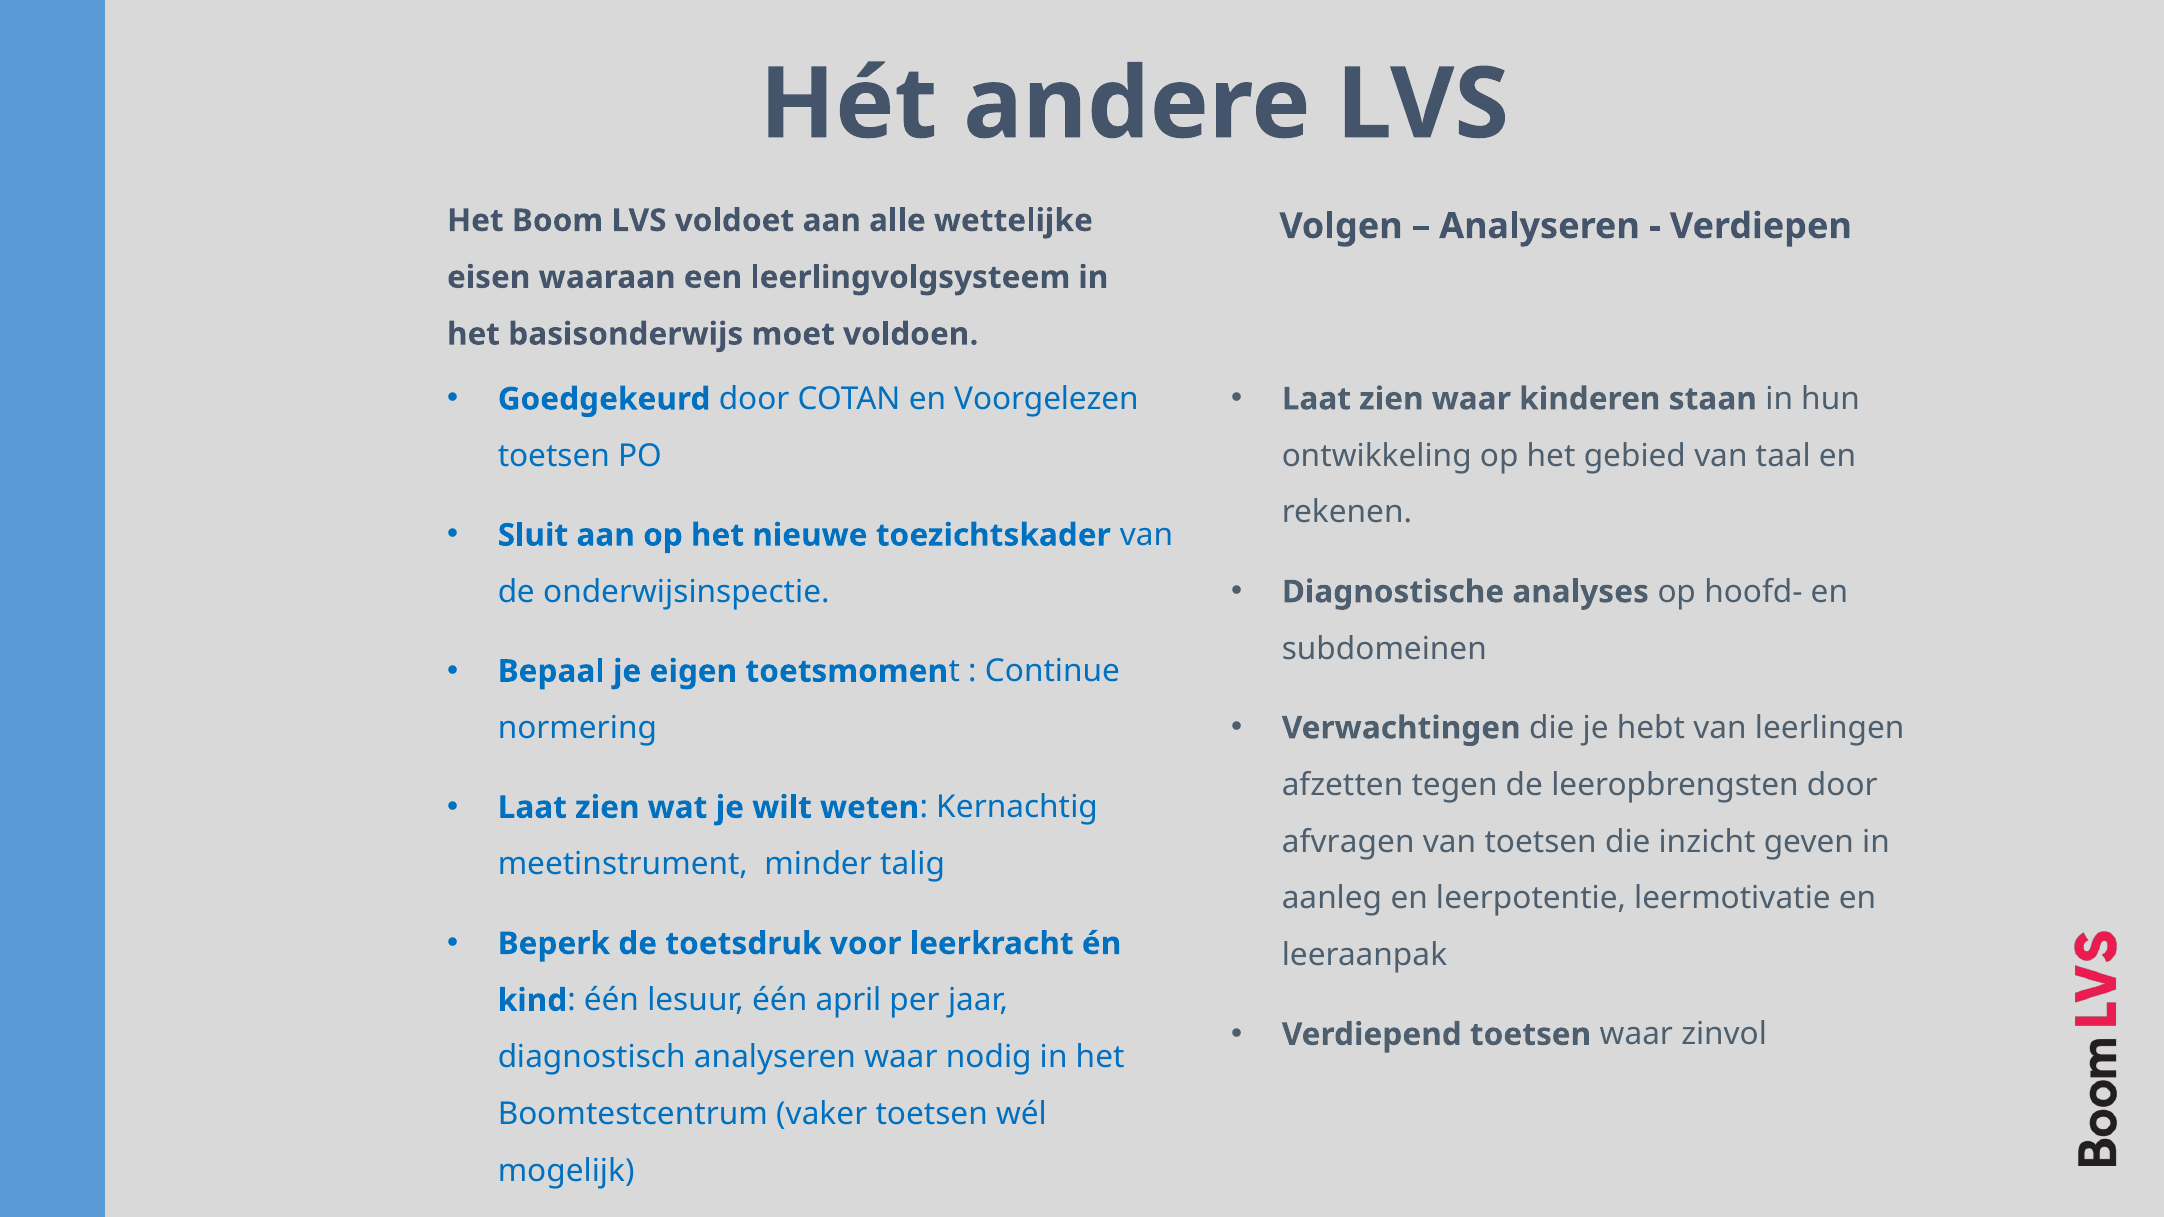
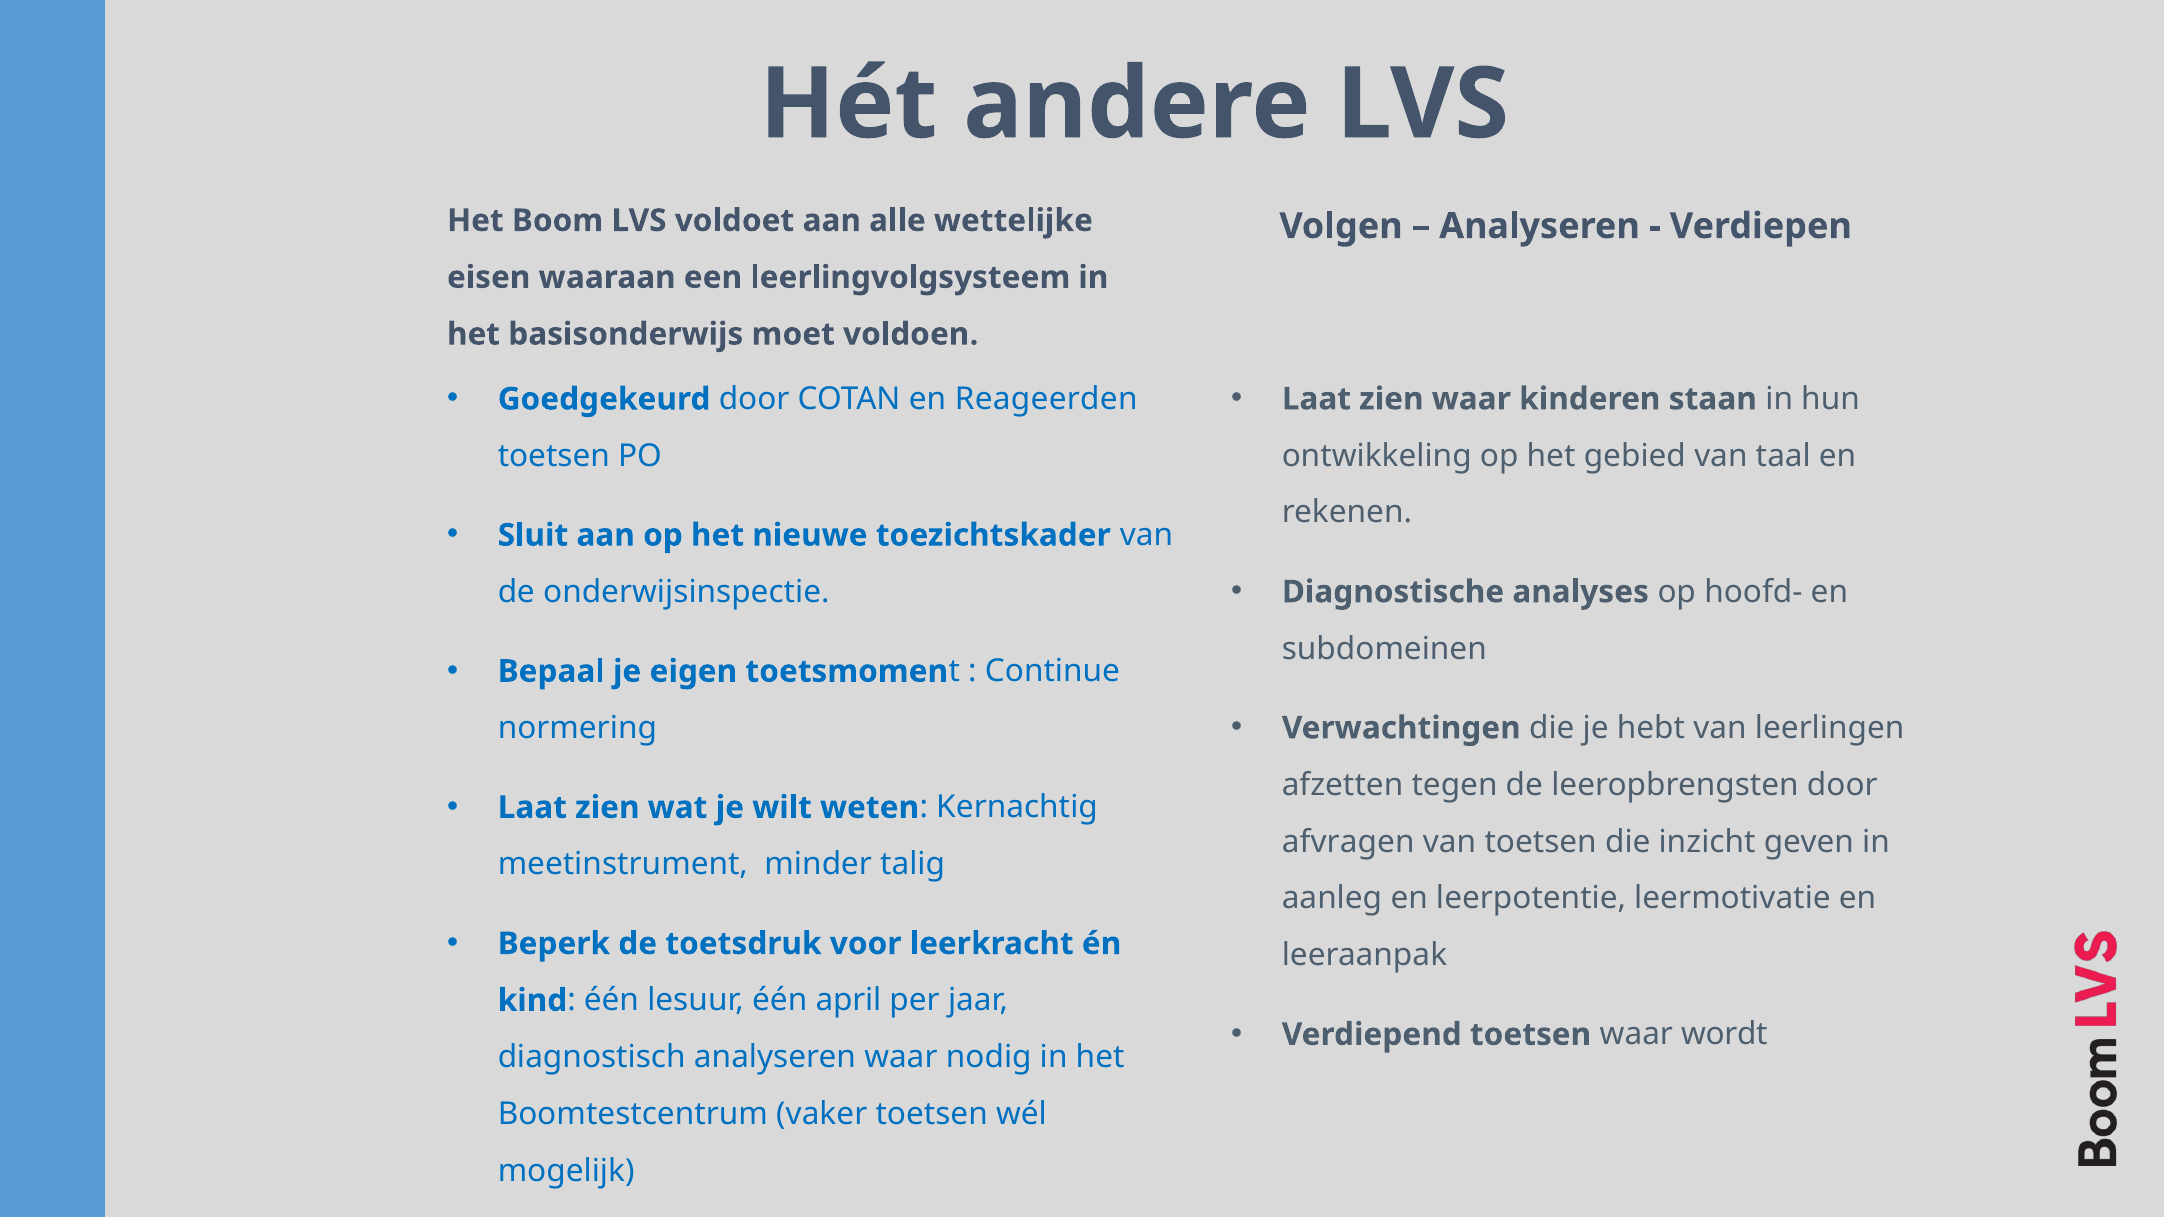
Voorgelezen: Voorgelezen -> Reageerden
zinvol: zinvol -> wordt
